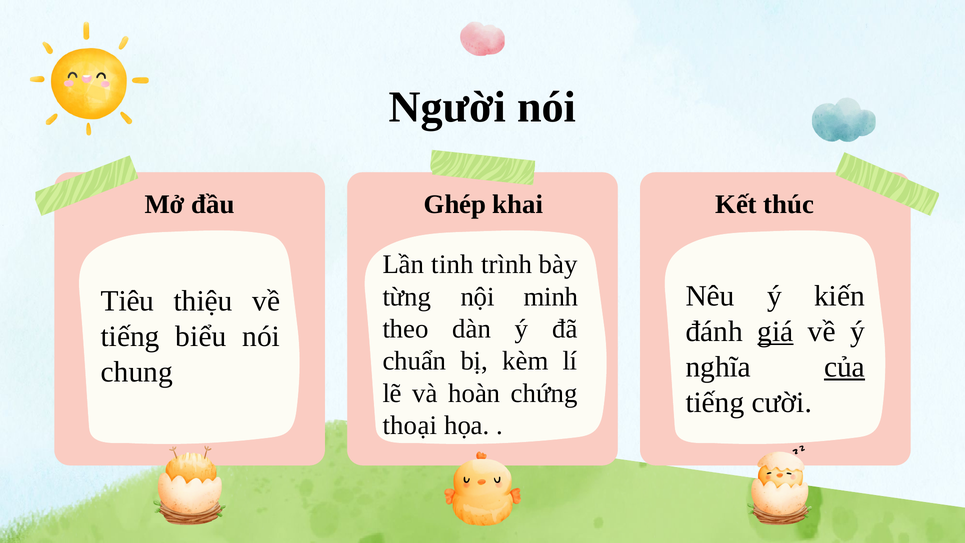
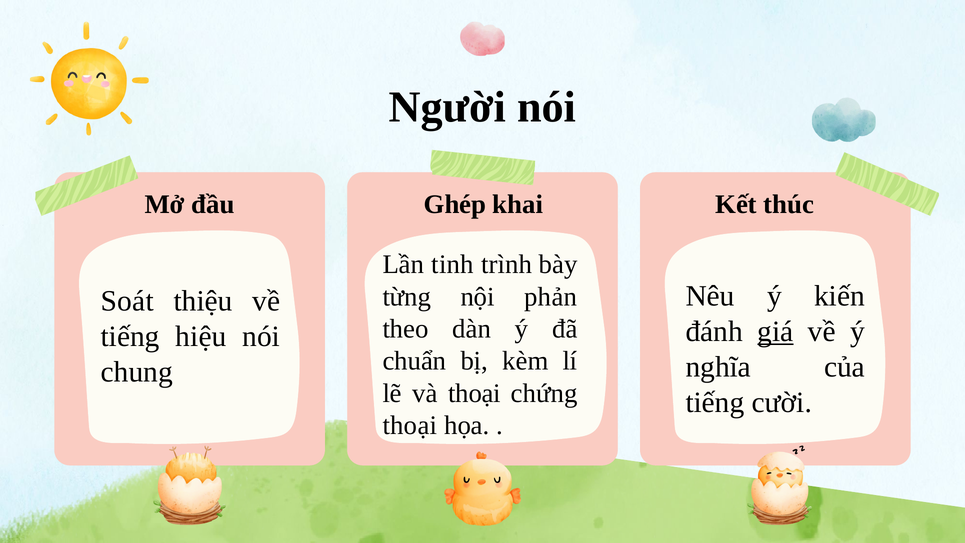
minh: minh -> phản
Tiêu: Tiêu -> Soát
biểu: biểu -> hiệu
của underline: present -> none
và hoàn: hoàn -> thoại
